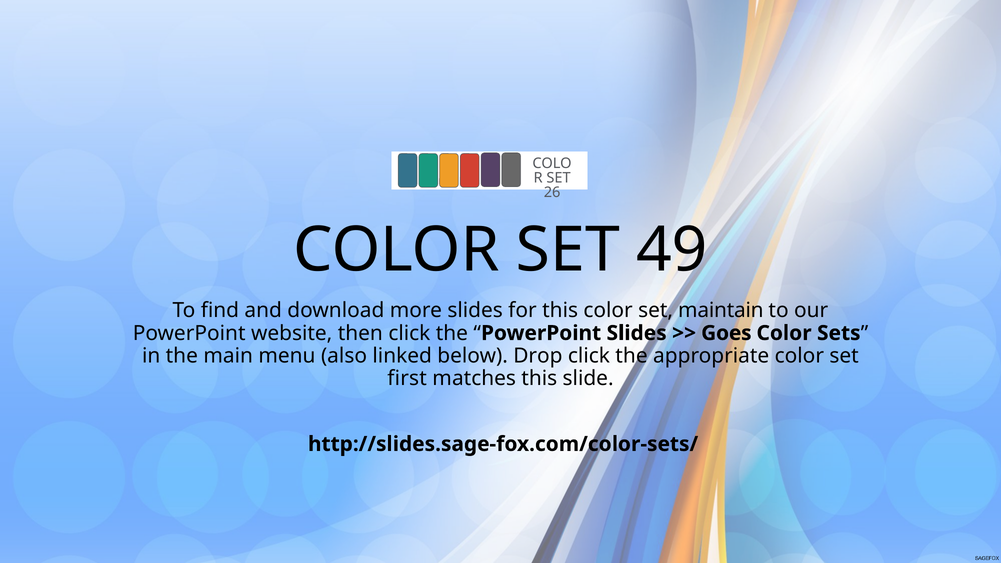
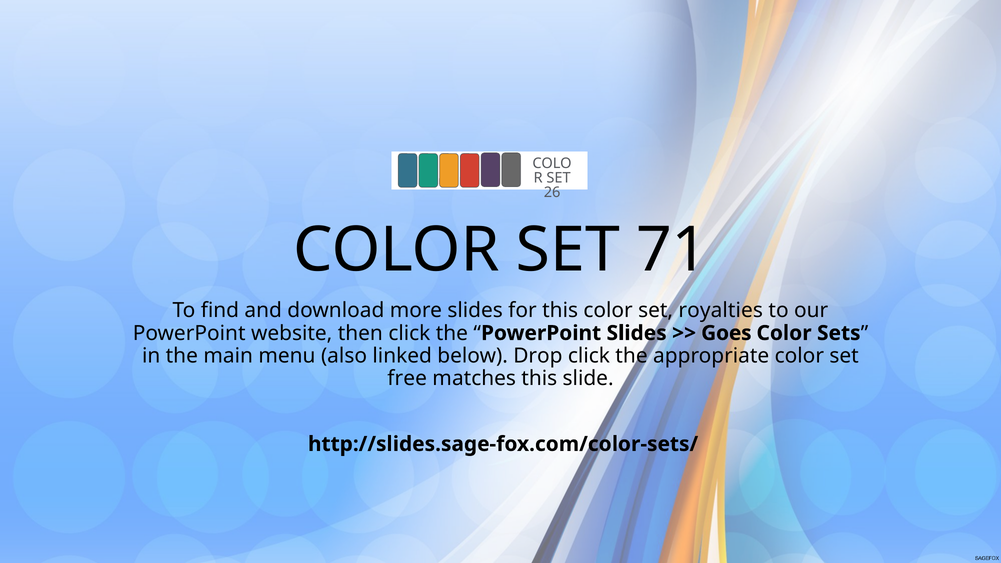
49: 49 -> 71
maintain: maintain -> royalties
first: first -> free
